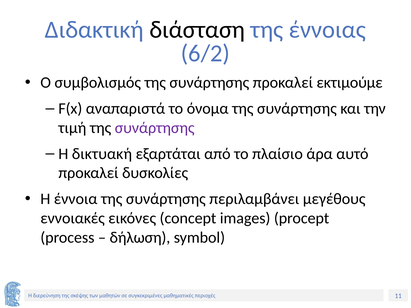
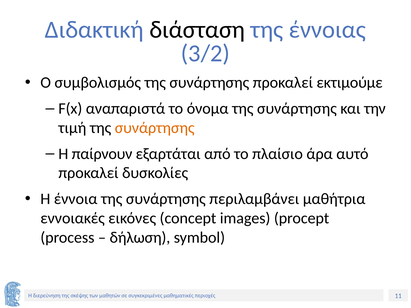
6/2: 6/2 -> 3/2
συνάρτησης at (155, 128) colour: purple -> orange
δικτυακή: δικτυακή -> παίρνουν
μεγέθους: μεγέθους -> μαθήτρια
